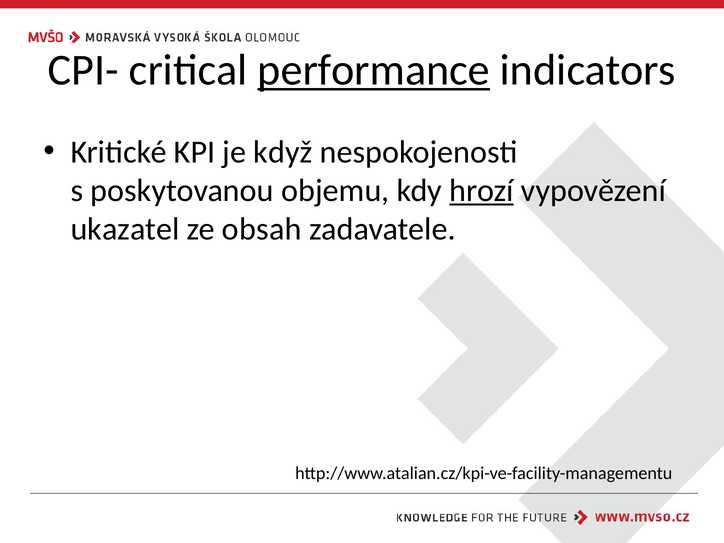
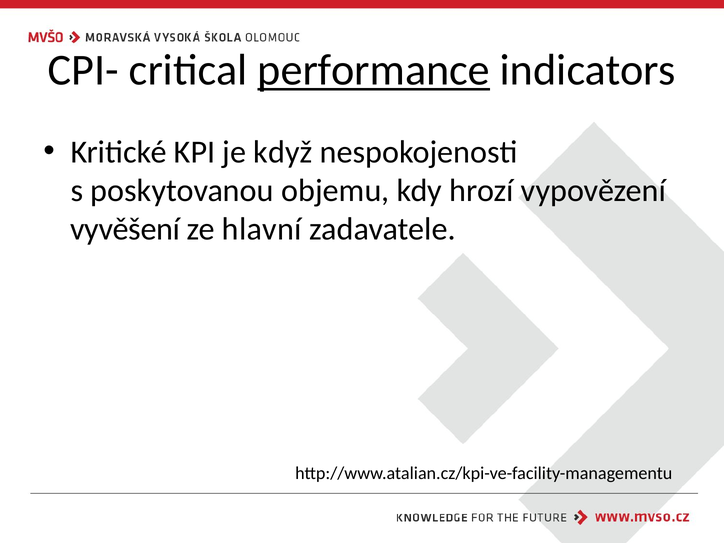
hrozí underline: present -> none
ukazatel: ukazatel -> vyvěšení
obsah: obsah -> hlavní
